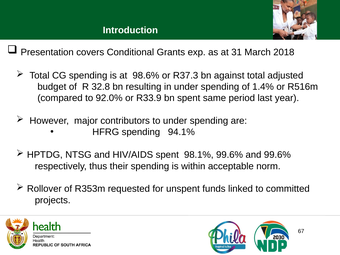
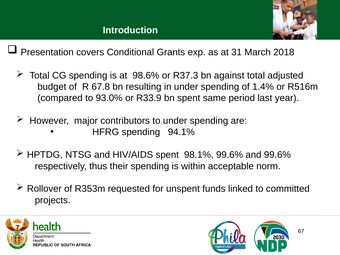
32.8: 32.8 -> 67.8
92.0%: 92.0% -> 93.0%
